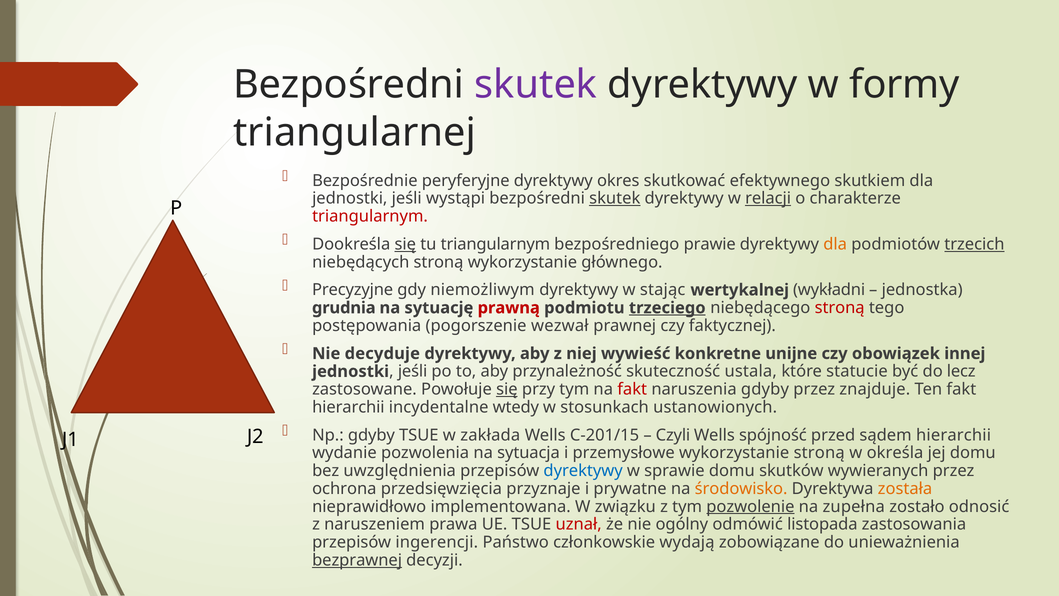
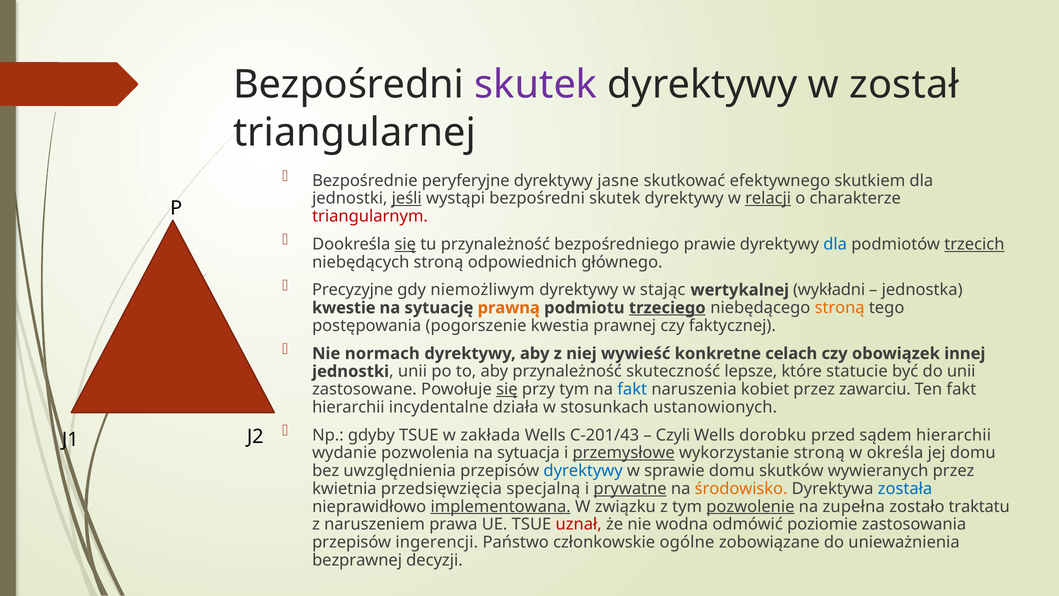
formy: formy -> został
okres: okres -> jasne
jeśli at (407, 198) underline: none -> present
skutek at (615, 198) underline: present -> none
tu triangularnym: triangularnym -> przynależność
dla at (835, 244) colour: orange -> blue
stroną wykorzystanie: wykorzystanie -> odpowiednich
grudnia: grudnia -> kwestie
prawną colour: red -> orange
stroną at (840, 308) colour: red -> orange
wezwał: wezwał -> kwestia
decyduje: decyduje -> normach
unijne: unijne -> celach
jeśli at (413, 371): jeśli -> unii
ustala: ustala -> lepsze
do lecz: lecz -> unii
fakt at (632, 389) colour: red -> blue
naruszenia gdyby: gdyby -> kobiet
znajduje: znajduje -> zawarciu
wtedy: wtedy -> działa
C-201/15: C-201/15 -> C-201/43
spójność: spójność -> dorobku
przemysłowe underline: none -> present
ochrona: ochrona -> kwietnia
przyznaje: przyznaje -> specjalną
prywatne underline: none -> present
została colour: orange -> blue
implementowana underline: none -> present
odnosić: odnosić -> traktatu
ogólny: ogólny -> wodna
listopada: listopada -> poziomie
wydają: wydają -> ogólne
bezprawnej underline: present -> none
